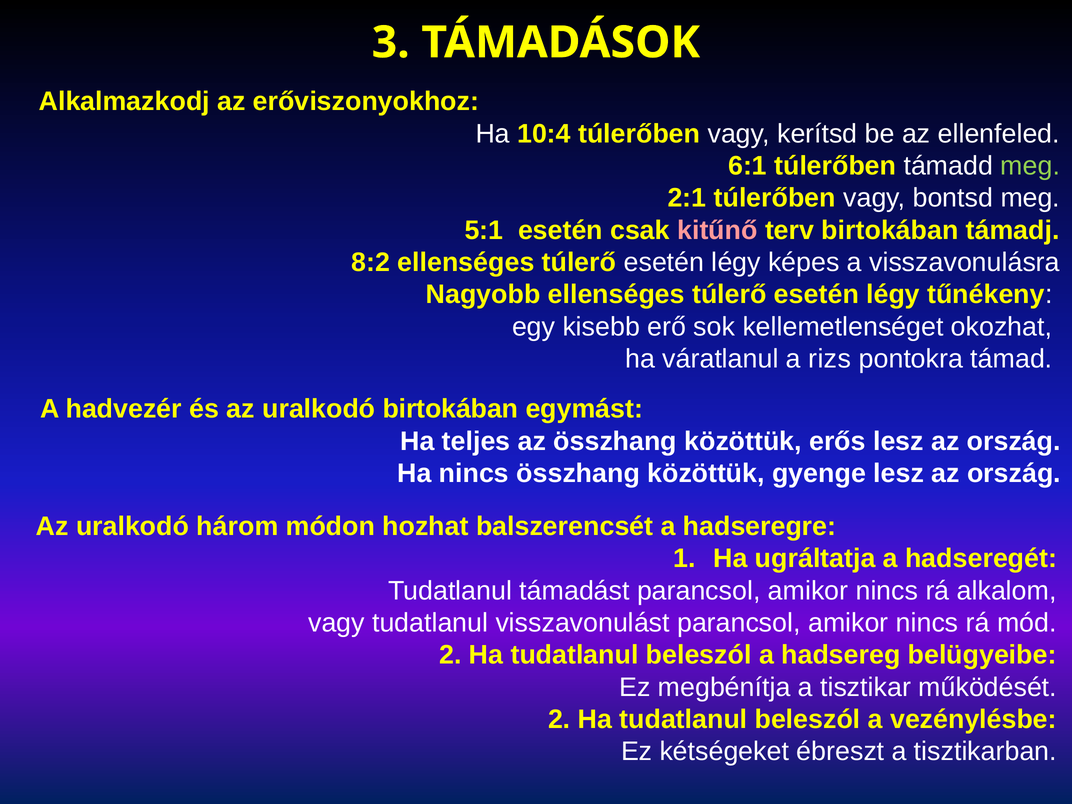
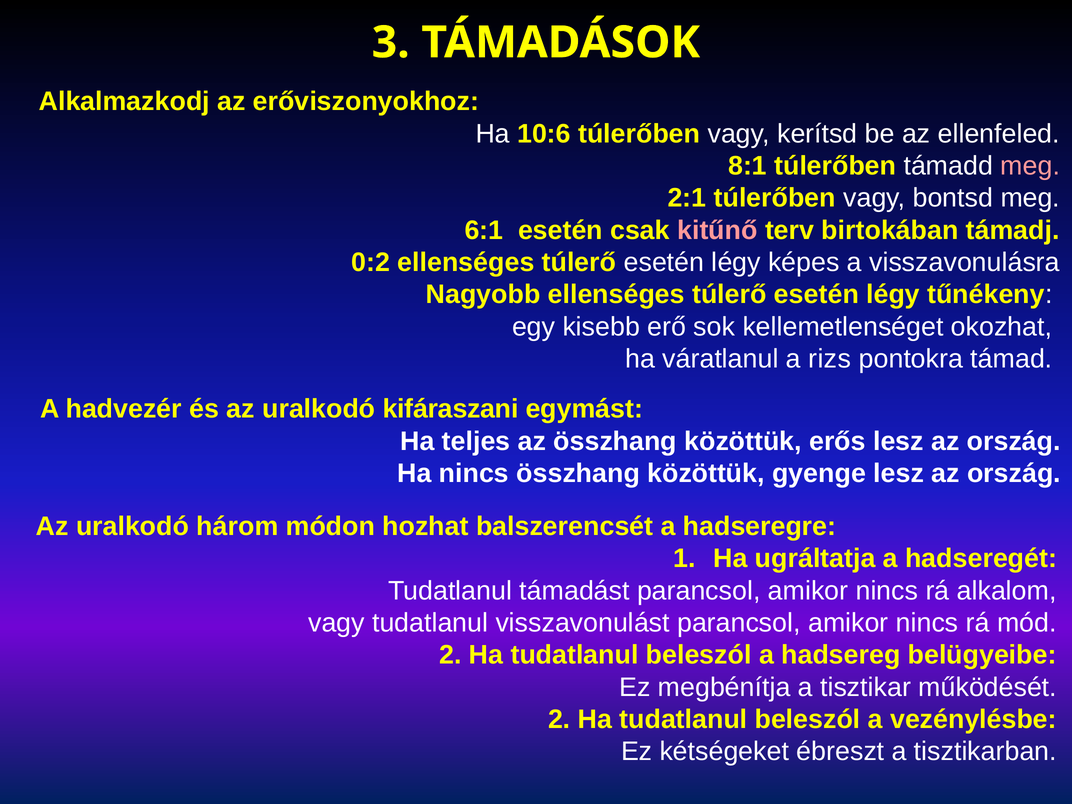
10:4: 10:4 -> 10:6
6:1: 6:1 -> 8:1
meg at (1030, 166) colour: light green -> pink
5:1: 5:1 -> 6:1
8:2: 8:2 -> 0:2
uralkodó birtokában: birtokában -> kifáraszani
